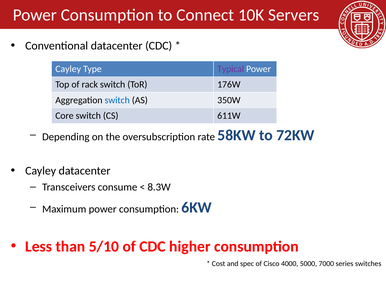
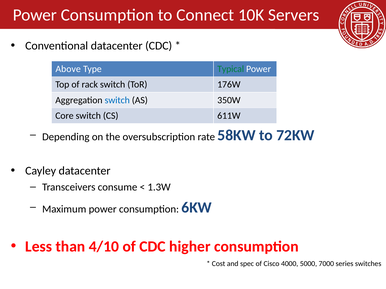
Cayley at (68, 69): Cayley -> Above
Typical colour: purple -> green
8.3W: 8.3W -> 1.3W
5/10: 5/10 -> 4/10
